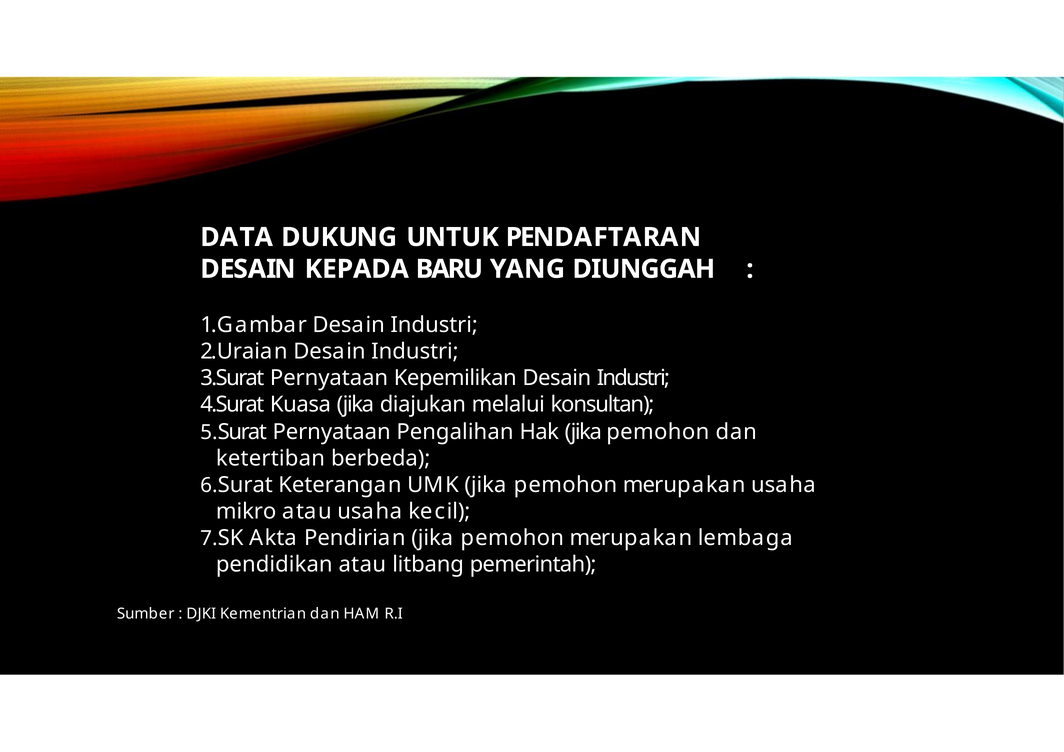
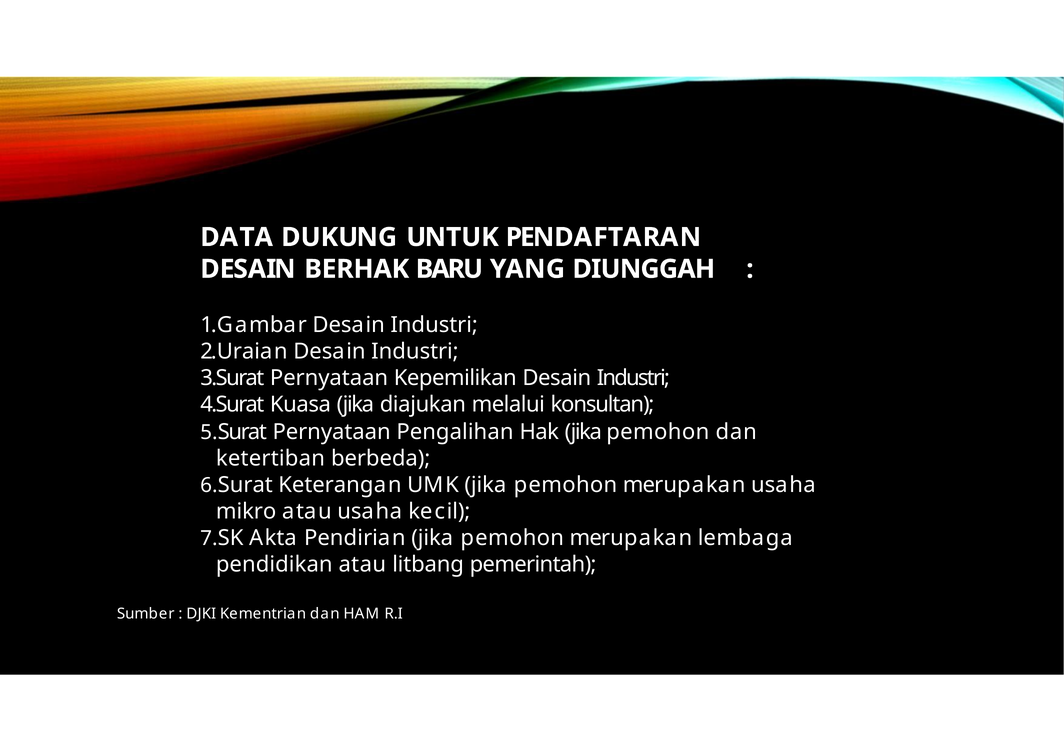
KEPADA: KEPADA -> BERHAK
